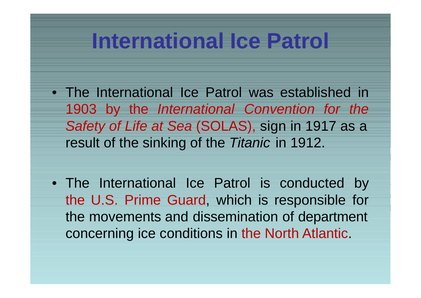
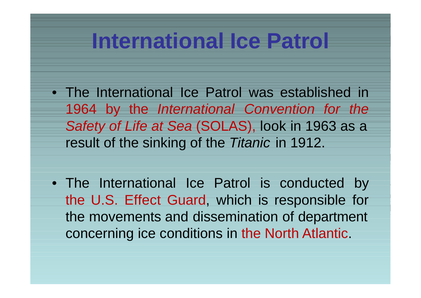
1903: 1903 -> 1964
sign: sign -> look
1917: 1917 -> 1963
Prime: Prime -> Effect
